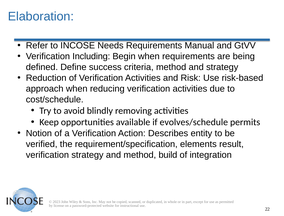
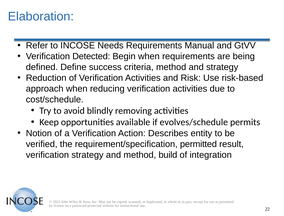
Including: Including -> Detected
requirement/specification elements: elements -> permitted
